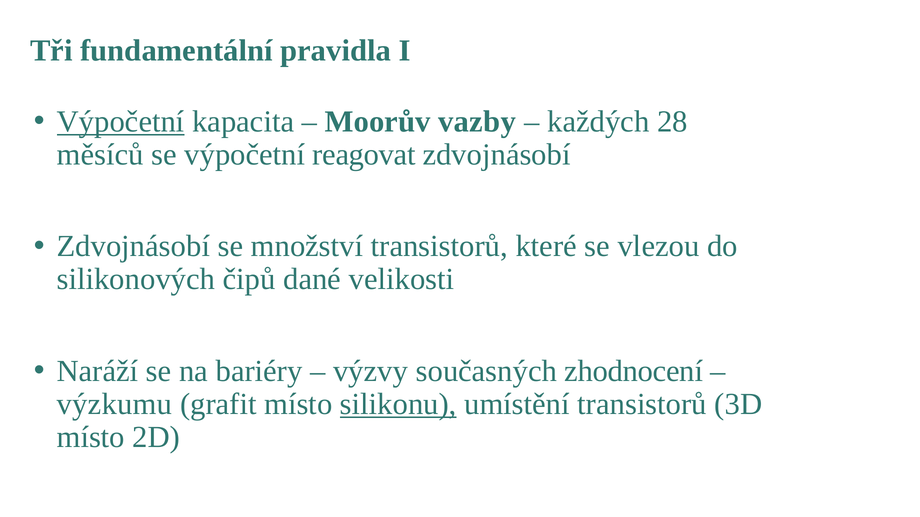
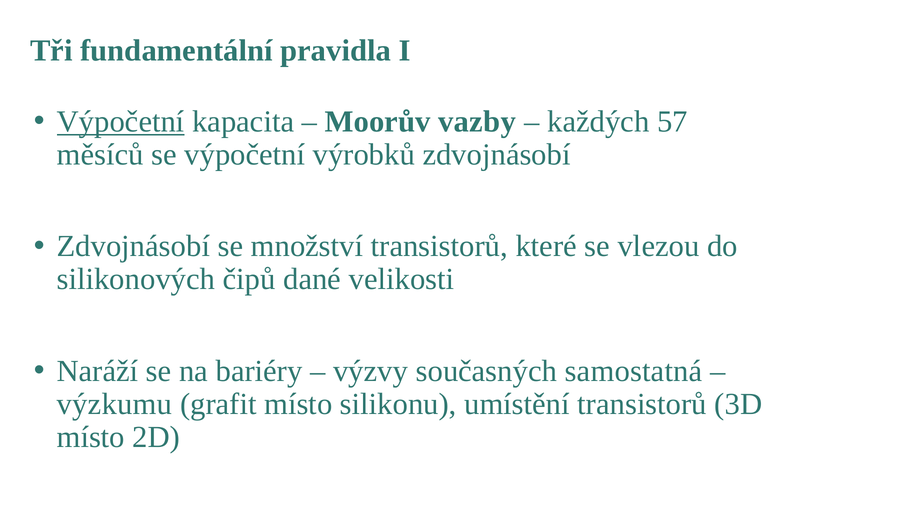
28: 28 -> 57
reagovat: reagovat -> výrobků
zhodnocení: zhodnocení -> samostatná
silikonu underline: present -> none
